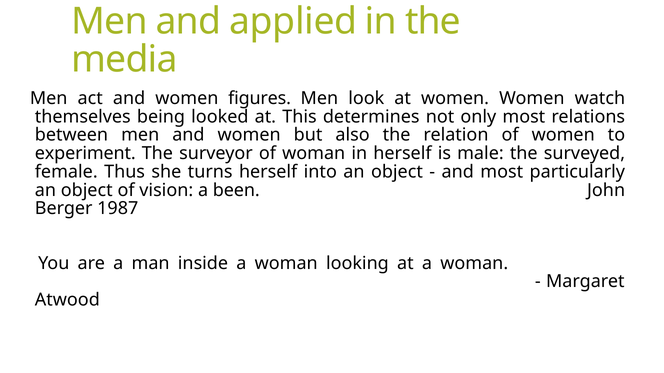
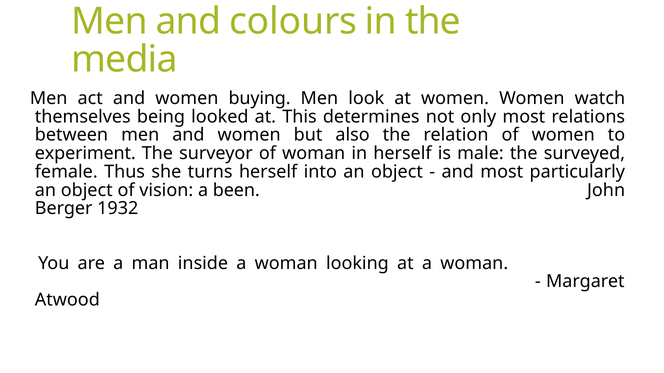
applied: applied -> colours
figures: figures -> buying
1987: 1987 -> 1932
